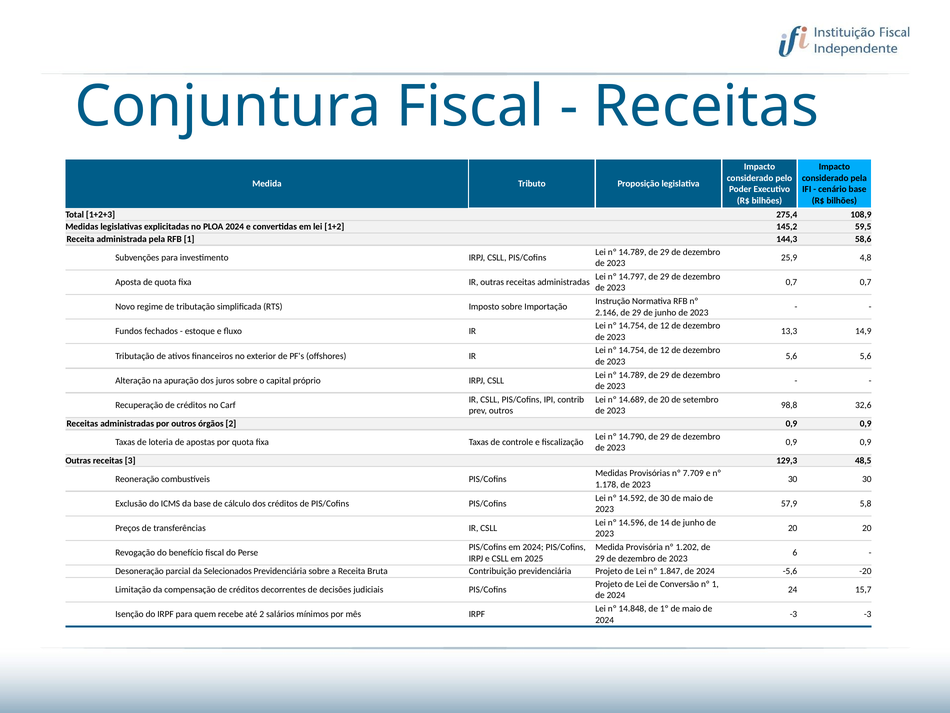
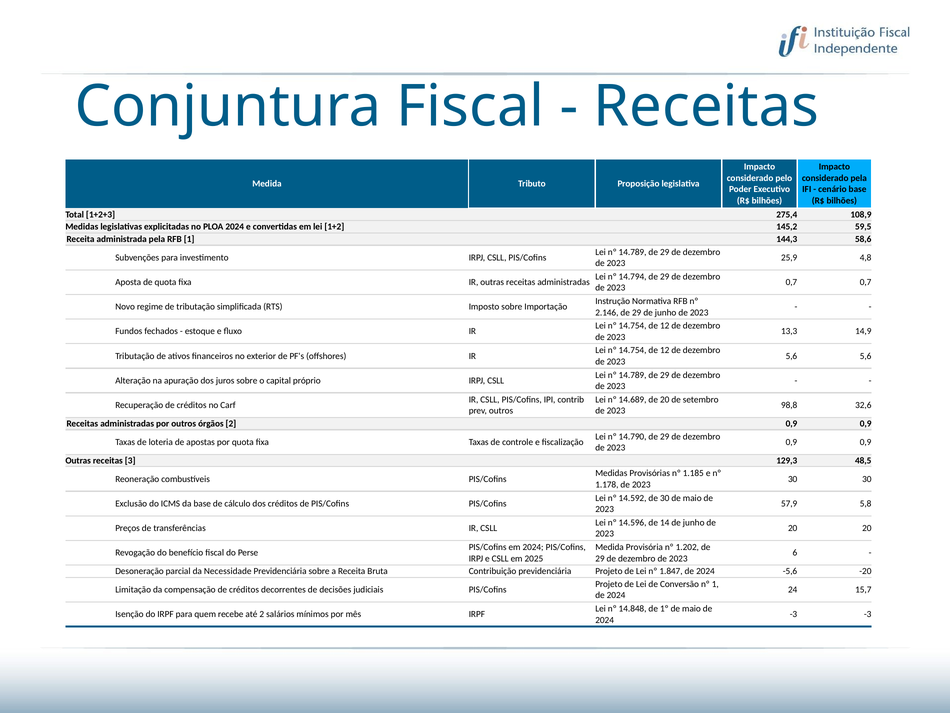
14.797: 14.797 -> 14.794
7.709: 7.709 -> 1.185
Selecionados: Selecionados -> Necessidade
